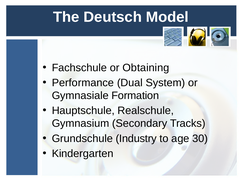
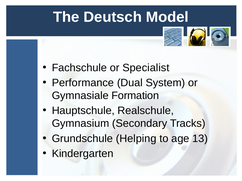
Obtaining: Obtaining -> Specialist
Industry: Industry -> Helping
30: 30 -> 13
